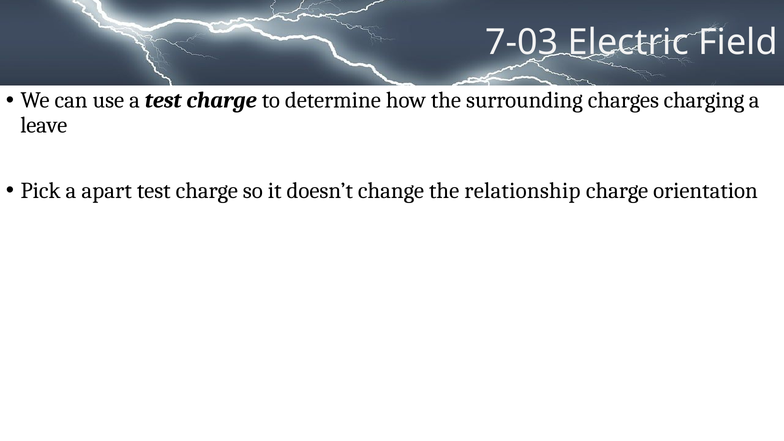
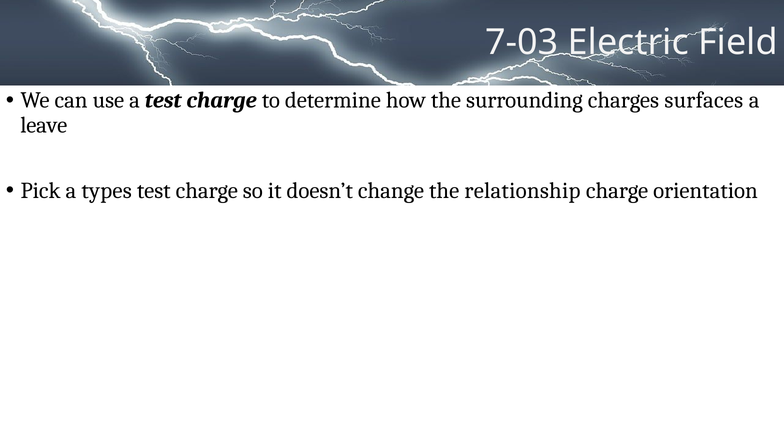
charging: charging -> surfaces
apart: apart -> types
